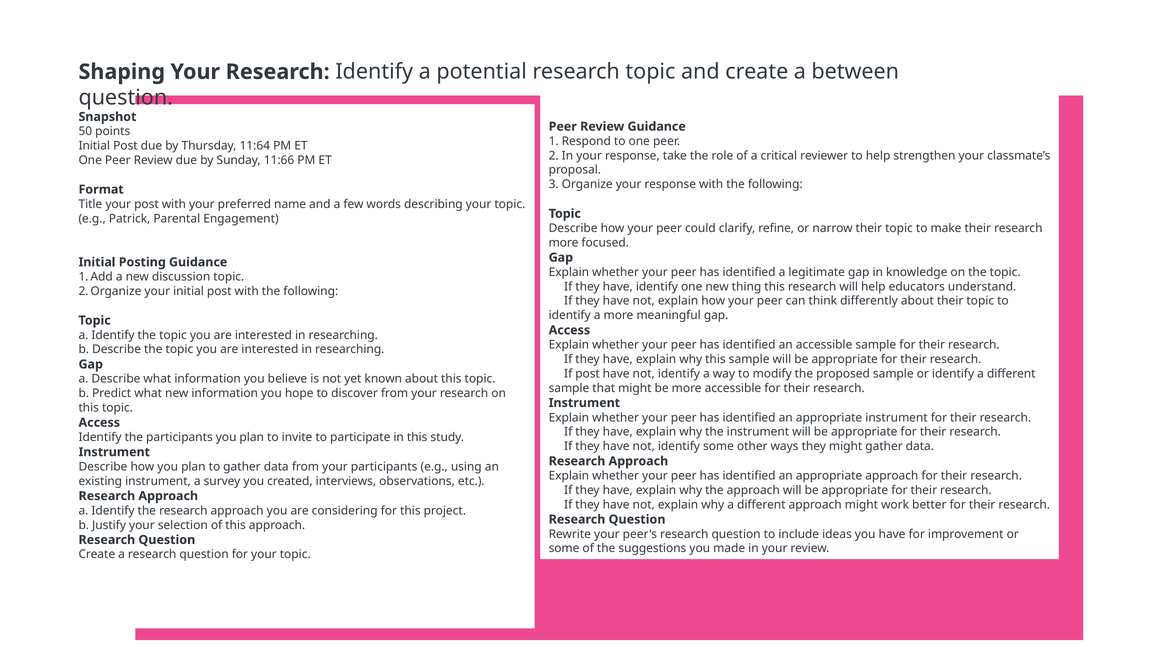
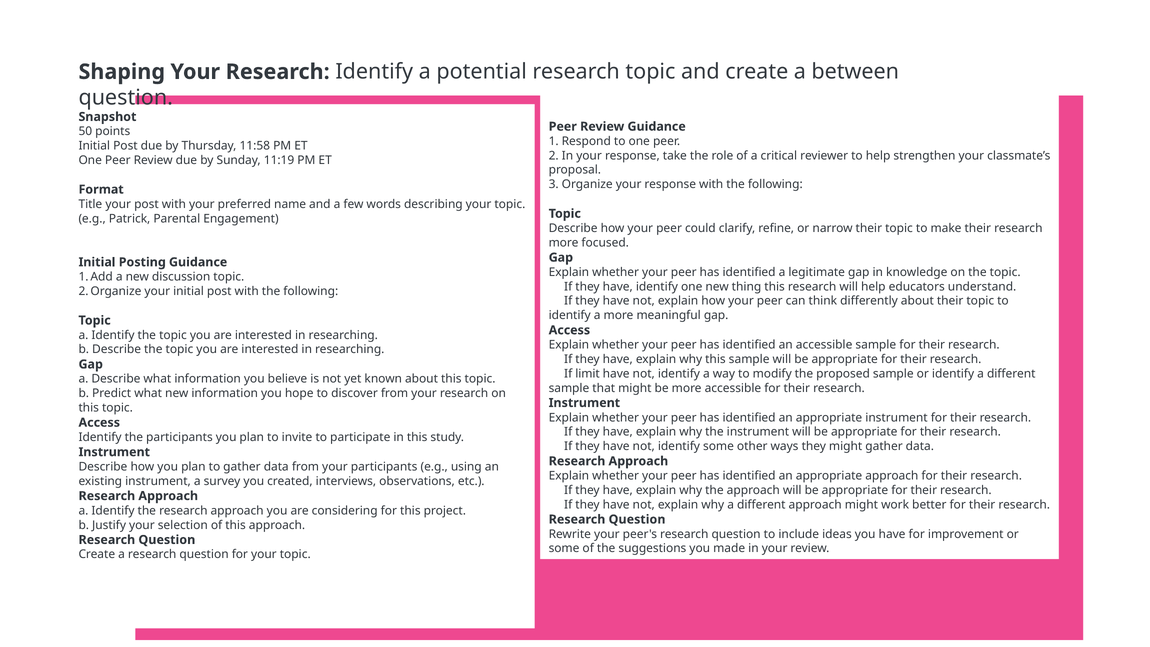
11:64: 11:64 -> 11:58
11:66: 11:66 -> 11:19
If post: post -> limit
